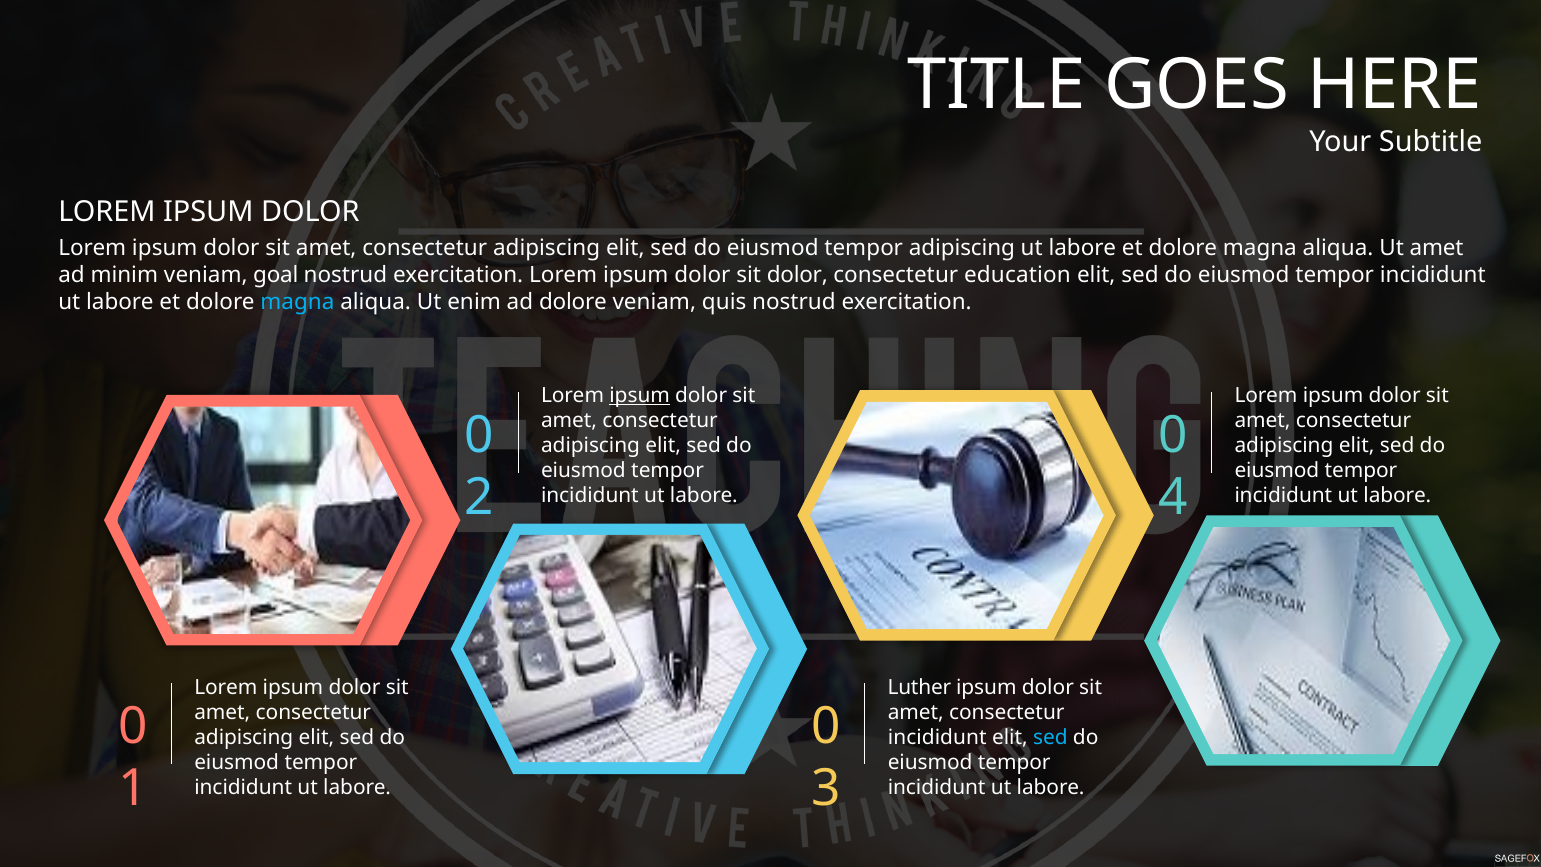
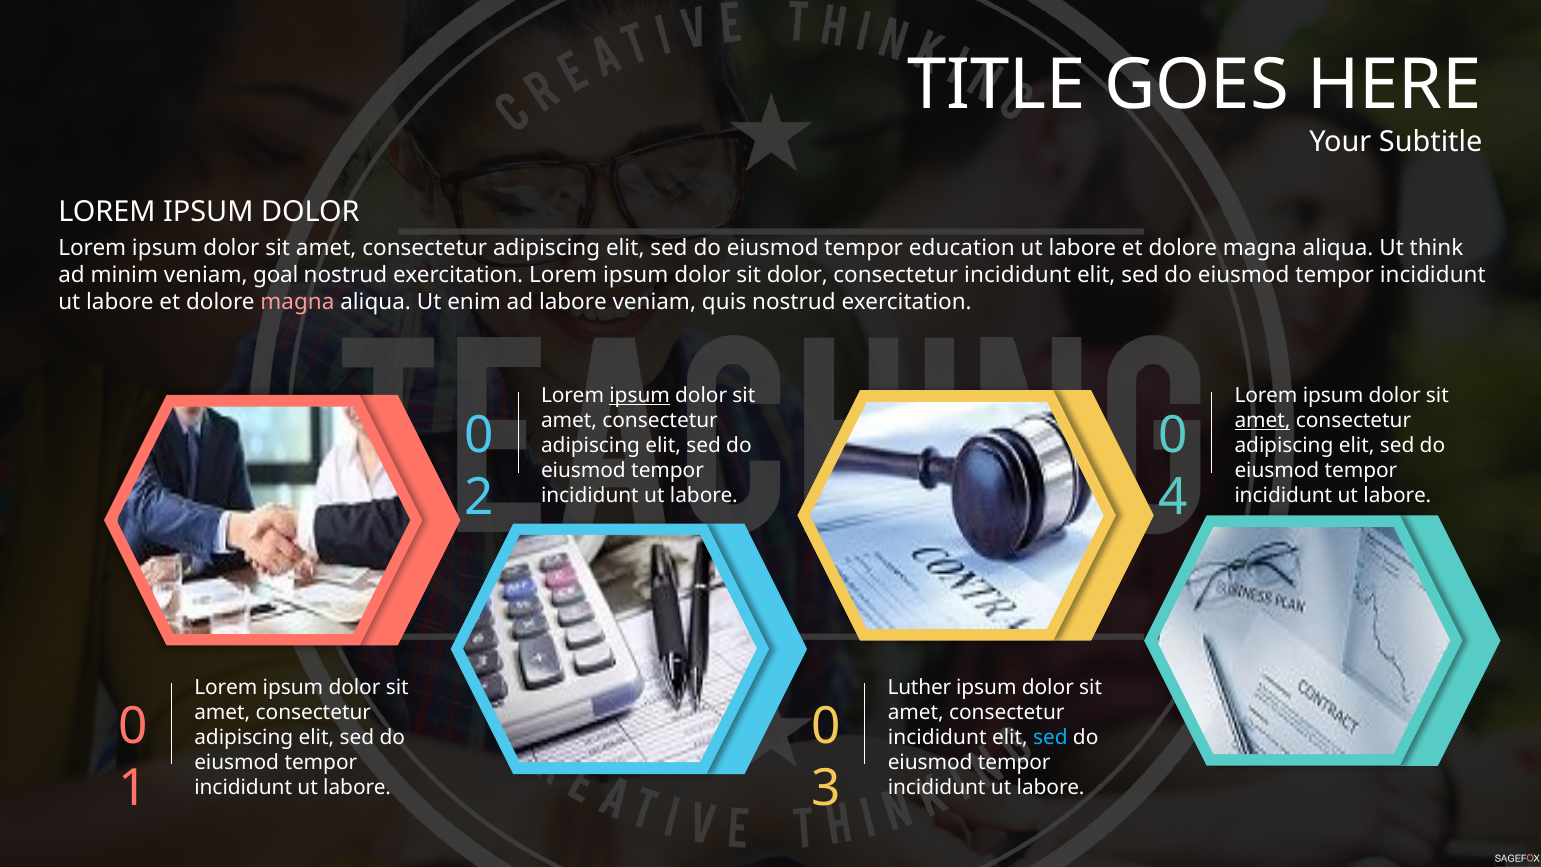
tempor adipiscing: adipiscing -> education
Ut amet: amet -> think
education at (1017, 275): education -> incididunt
magna at (297, 302) colour: light blue -> pink
ad dolore: dolore -> labore
amet at (1263, 421) underline: none -> present
